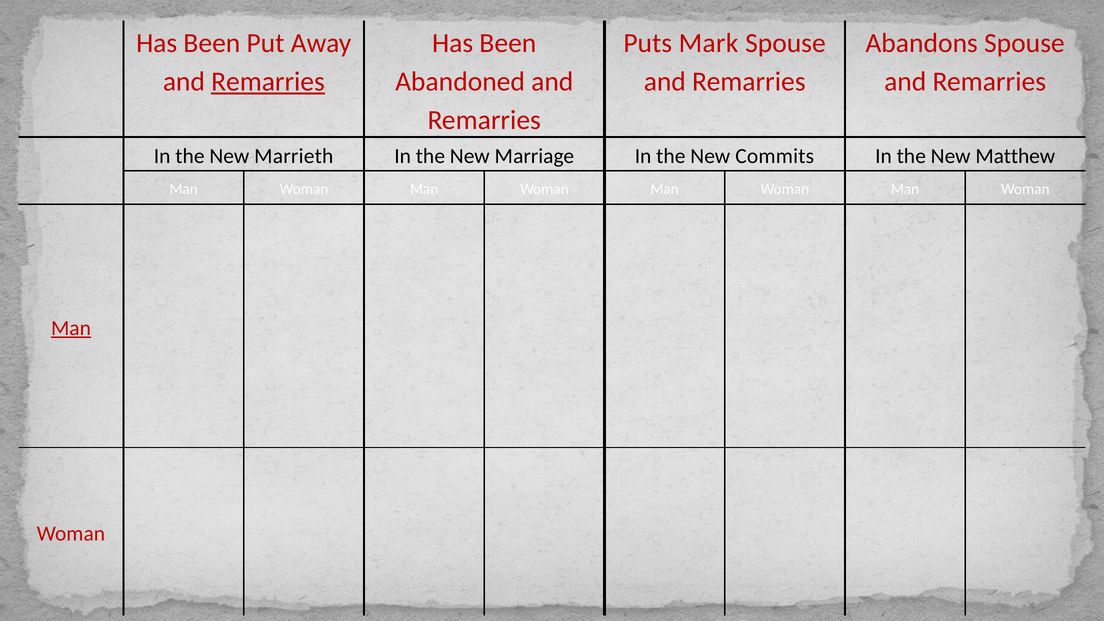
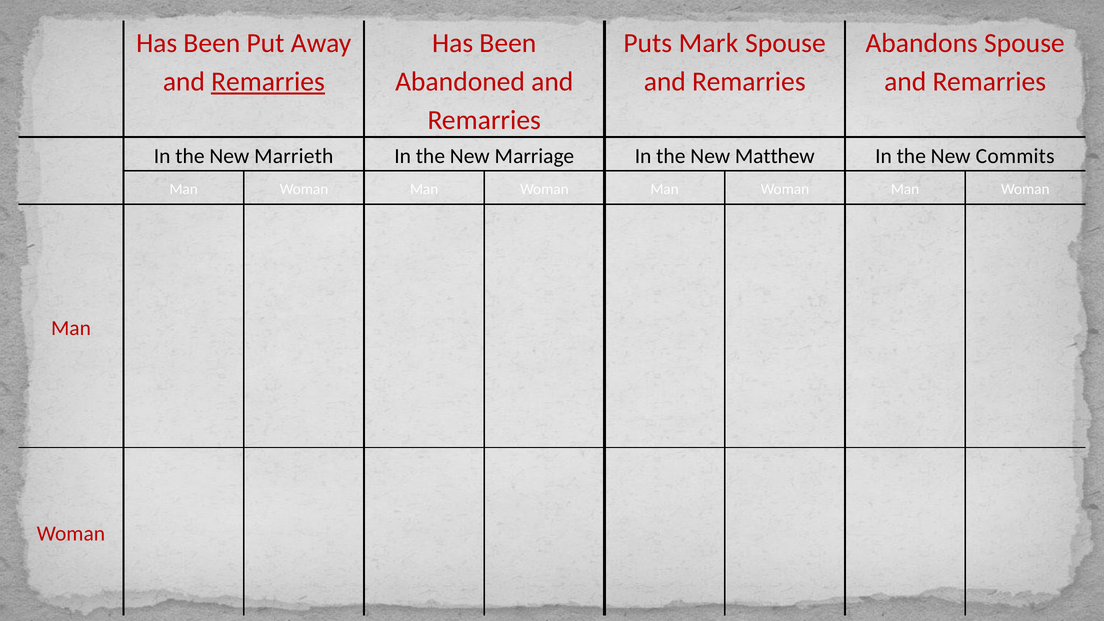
Commits: Commits -> Matthew
Matthew: Matthew -> Commits
Man at (71, 328) underline: present -> none
